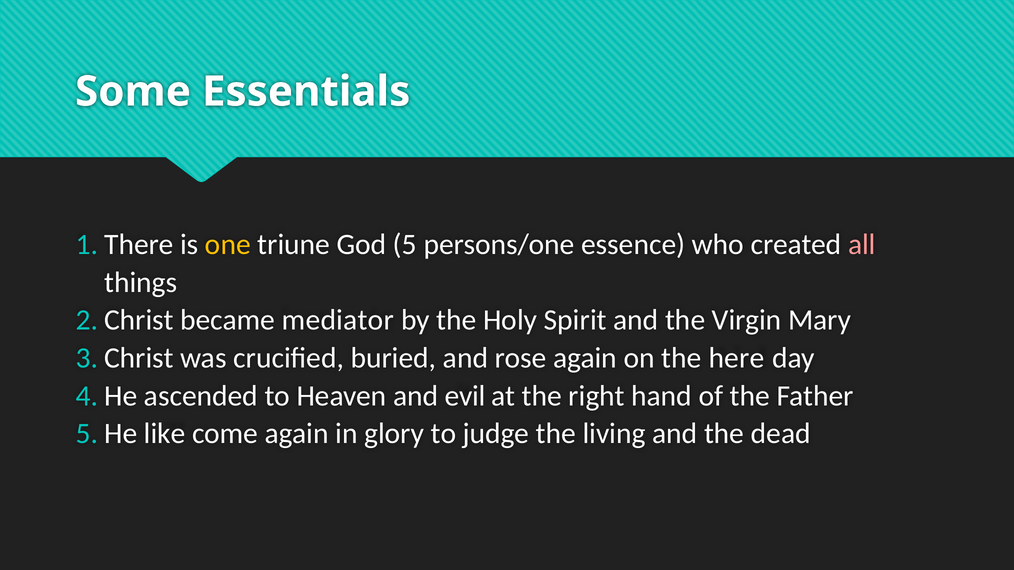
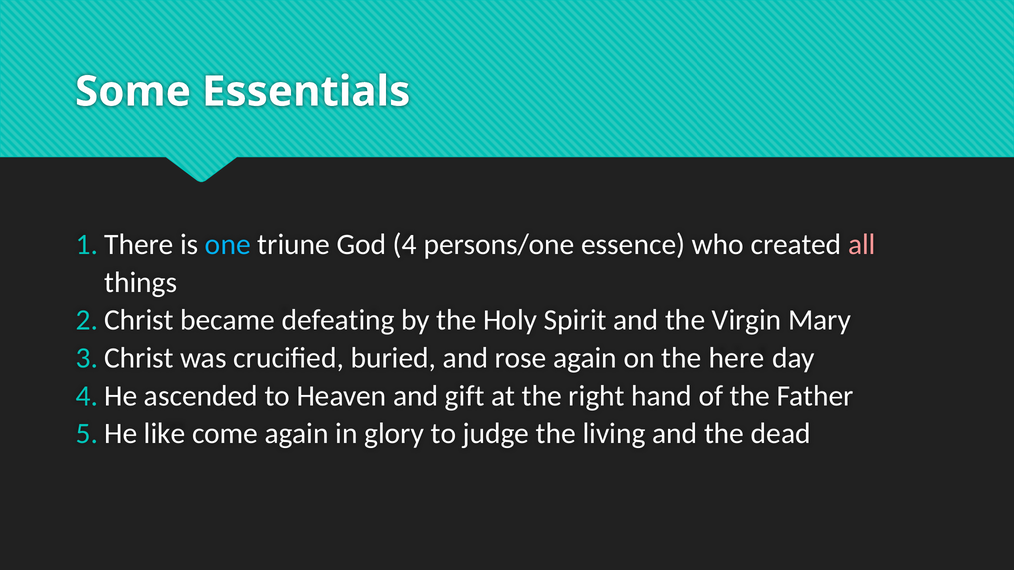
one colour: yellow -> light blue
5: 5 -> 4
mediator: mediator -> defeating
evil: evil -> gift
